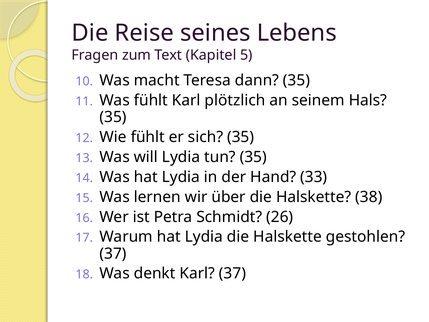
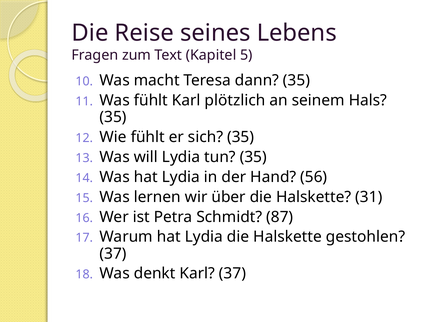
33: 33 -> 56
38: 38 -> 31
26: 26 -> 87
